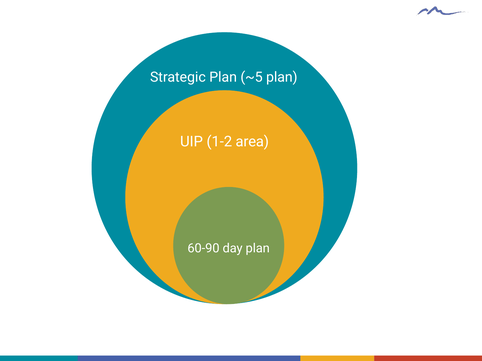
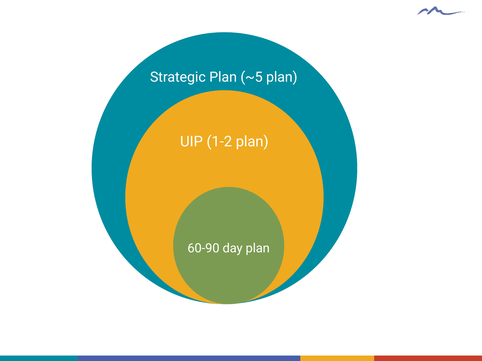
1-2 area: area -> plan
